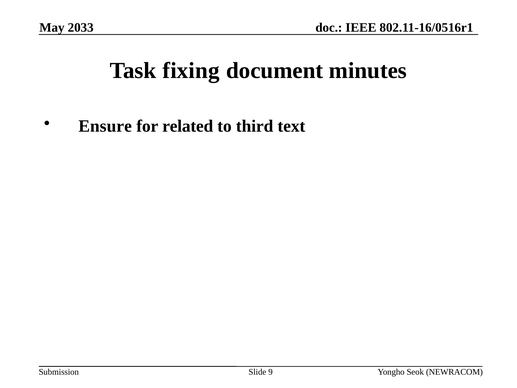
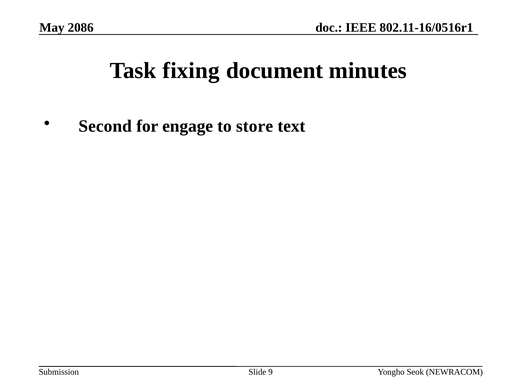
2033: 2033 -> 2086
Ensure: Ensure -> Second
related: related -> engage
third: third -> store
